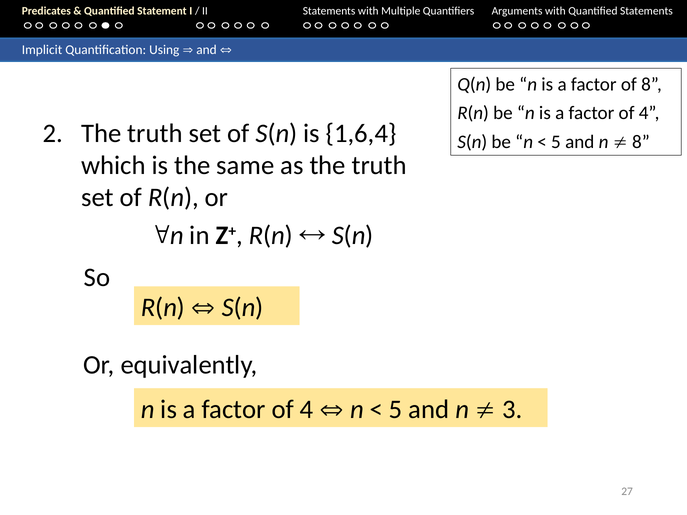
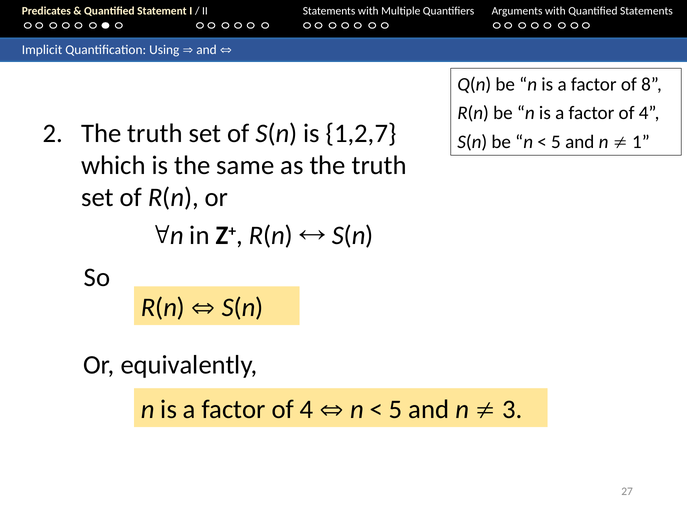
1,6,4: 1,6,4 -> 1,2,7
8 at (641, 142): 8 -> 1
